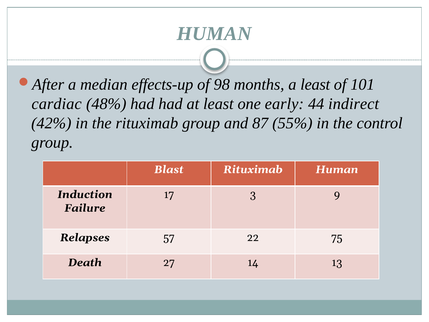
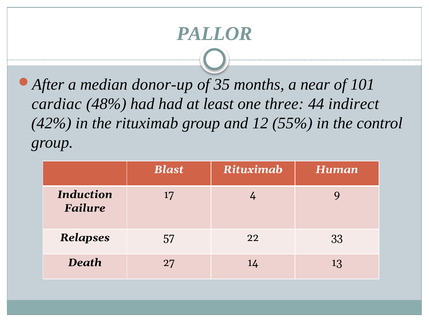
HUMAN at (214, 34): HUMAN -> PALLOR
effects-up: effects-up -> donor-up
98: 98 -> 35
a least: least -> near
early: early -> three
87: 87 -> 12
3: 3 -> 4
75: 75 -> 33
